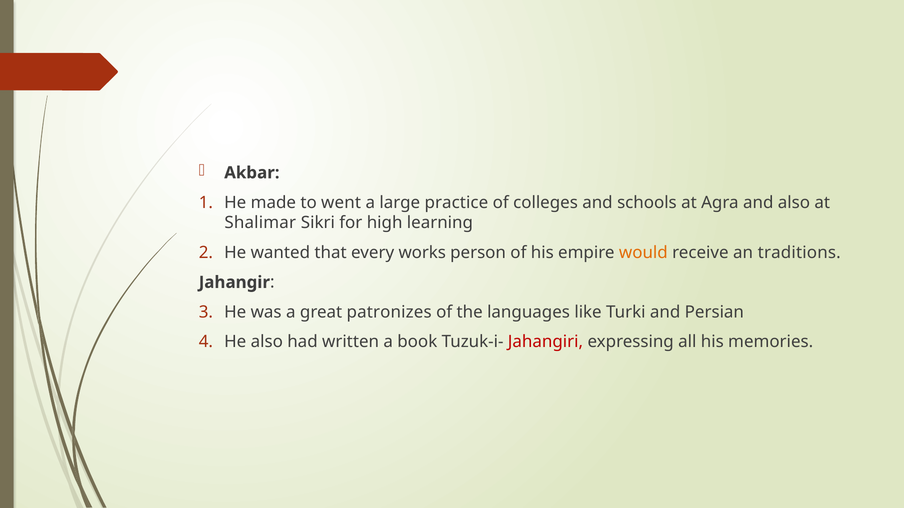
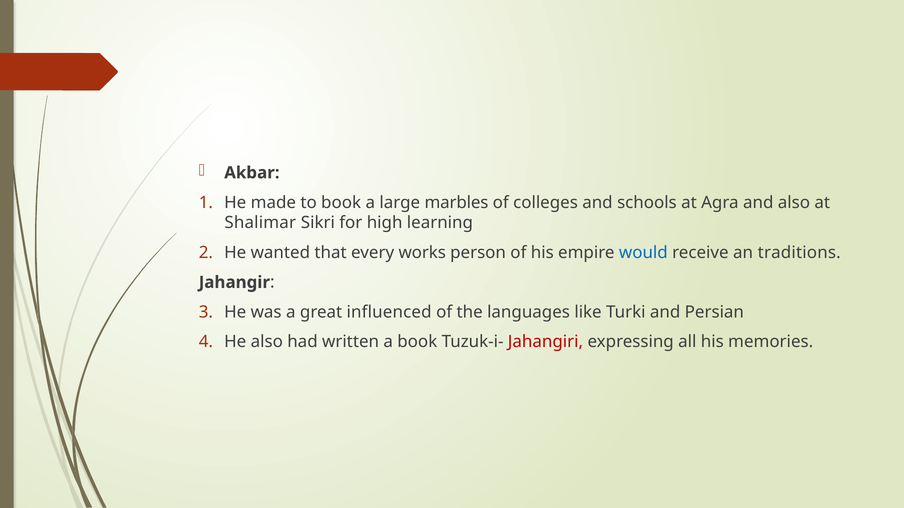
to went: went -> book
practice: practice -> marbles
would colour: orange -> blue
patronizes: patronizes -> influenced
